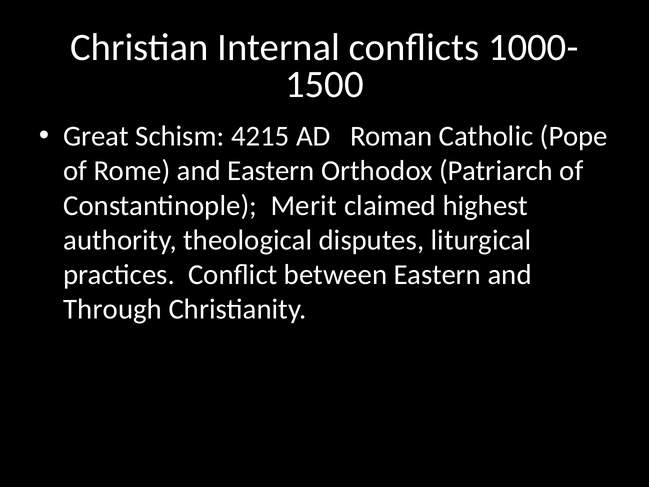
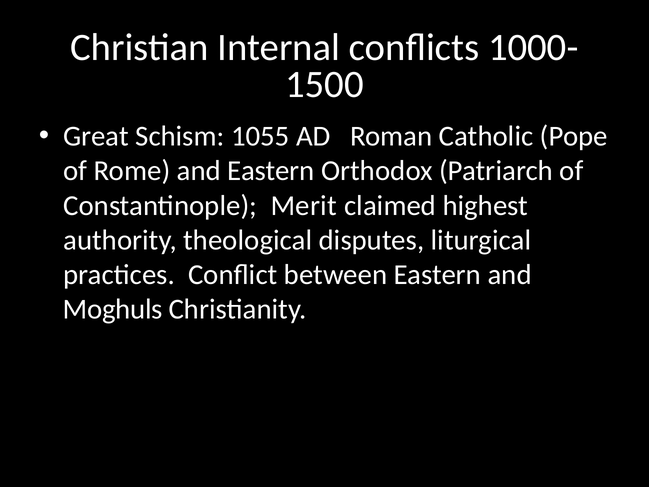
4215: 4215 -> 1055
Through: Through -> Moghuls
